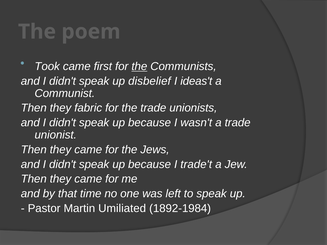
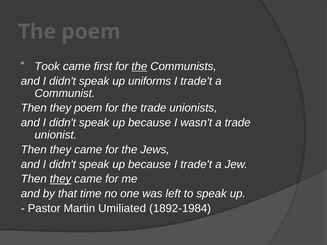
disbelief: disbelief -> uniforms
ideas't at (196, 81): ideas't -> trade't
they fabric: fabric -> poem
they at (61, 179) underline: none -> present
